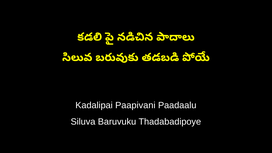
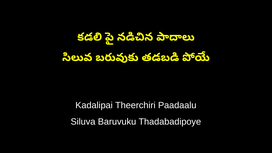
Paapivani: Paapivani -> Theerchiri
